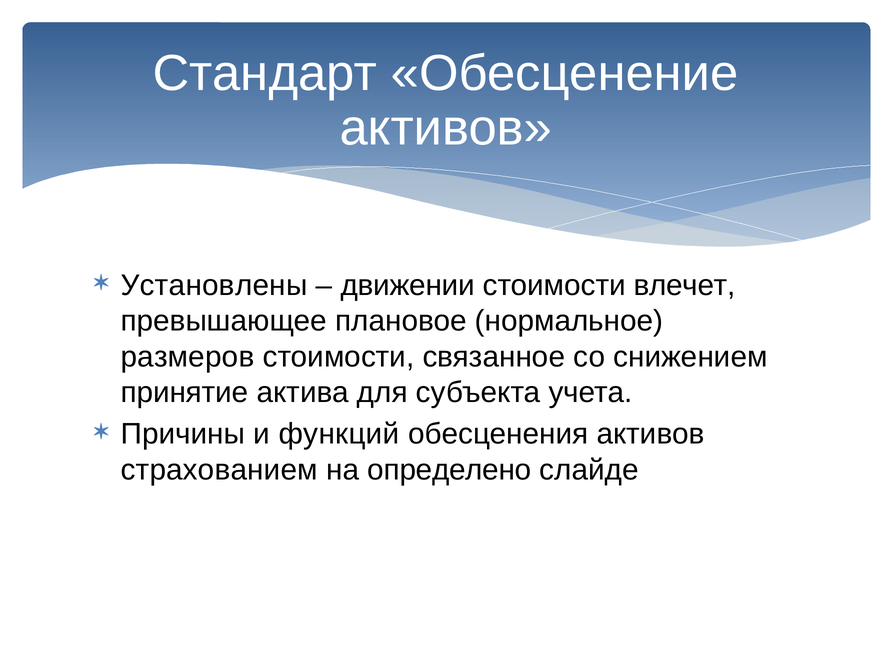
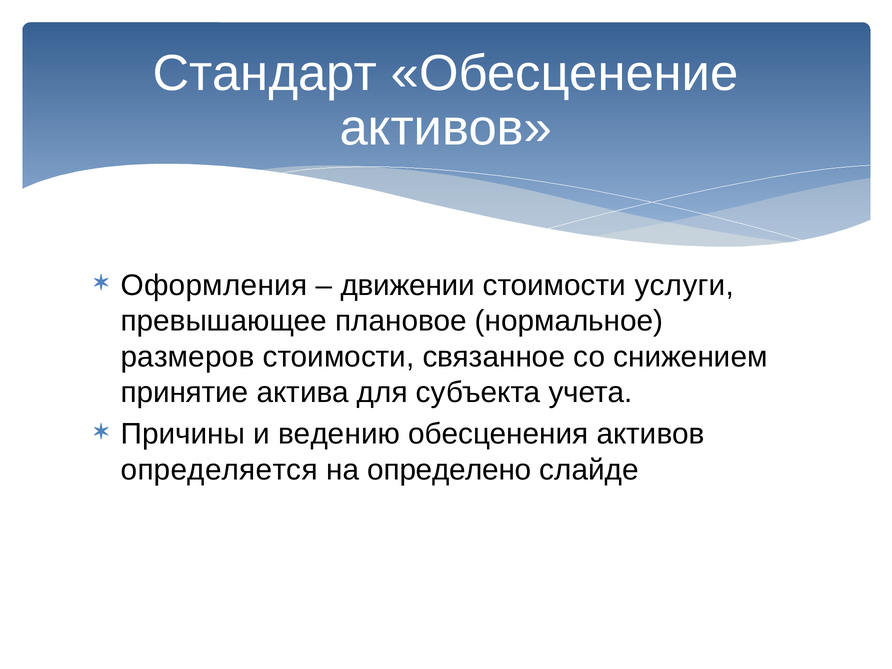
Установлены: Установлены -> Оформления
влечет: влечет -> услуги
функций: функций -> ведению
страхованием: страхованием -> определяется
